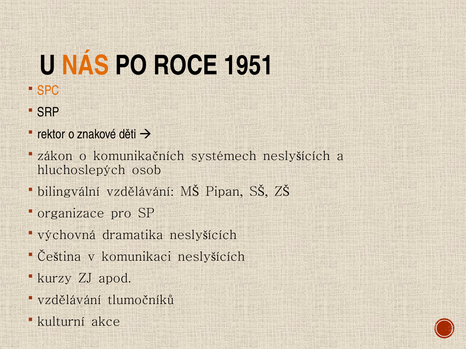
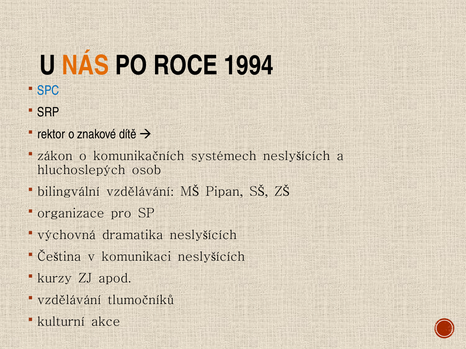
1951: 1951 -> 1994
SPC colour: orange -> blue
děti: děti -> dítě
